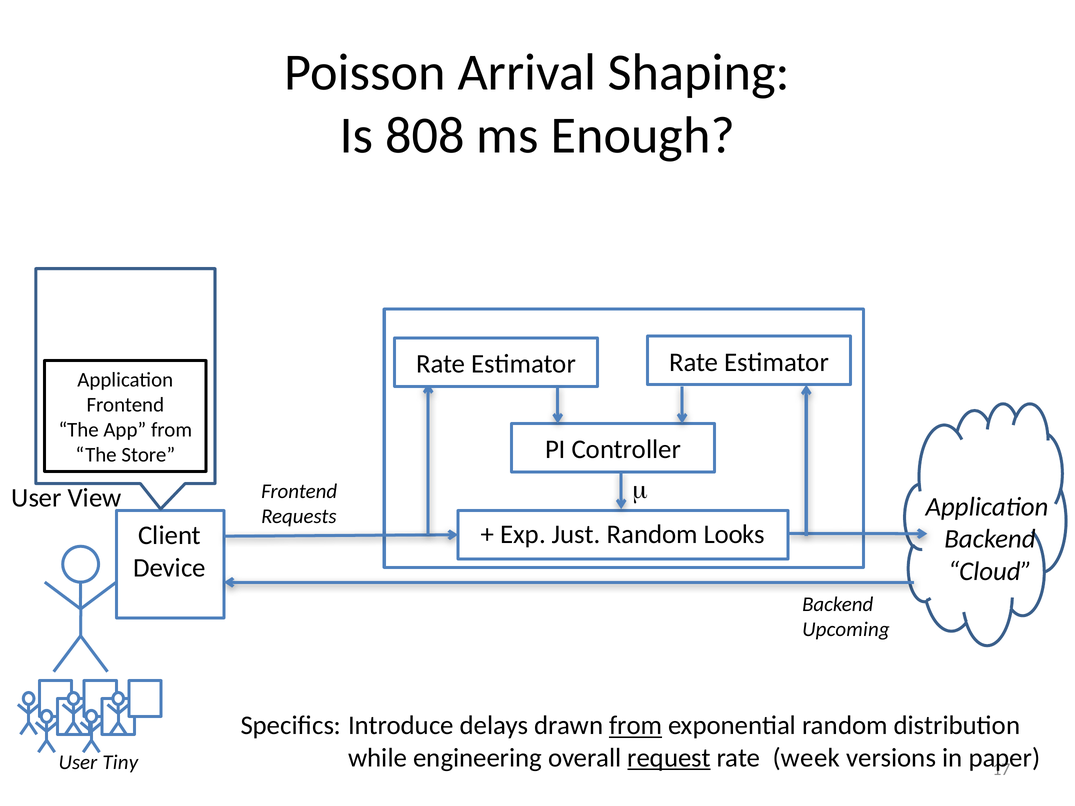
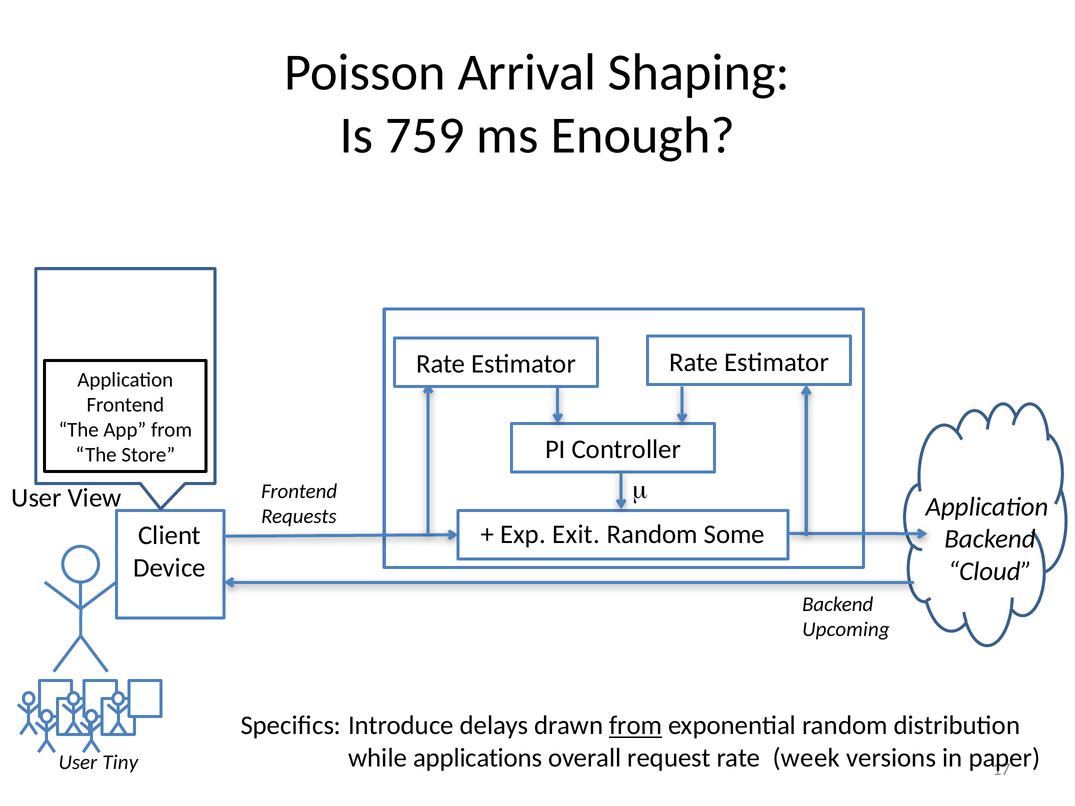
808: 808 -> 759
Just: Just -> Exit
Looks: Looks -> Some
engineering: engineering -> applications
request underline: present -> none
